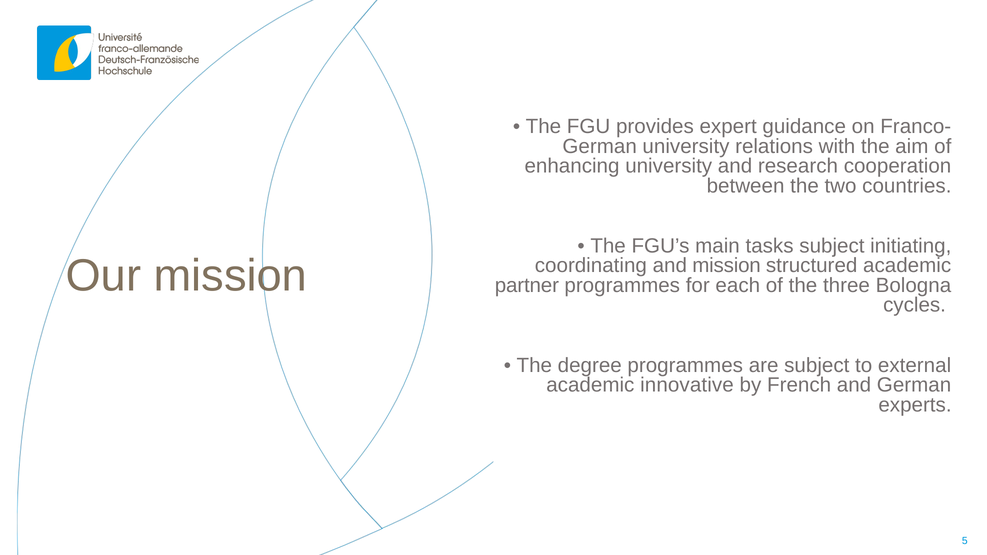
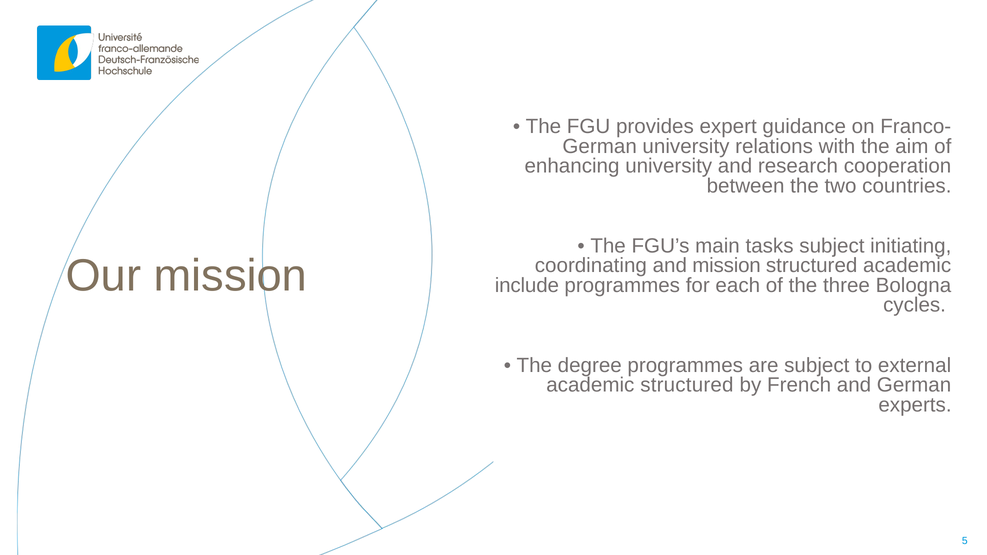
partner: partner -> include
academic innovative: innovative -> structured
